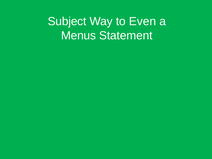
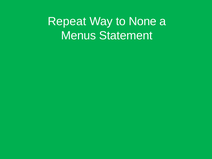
Subject: Subject -> Repeat
Even: Even -> None
